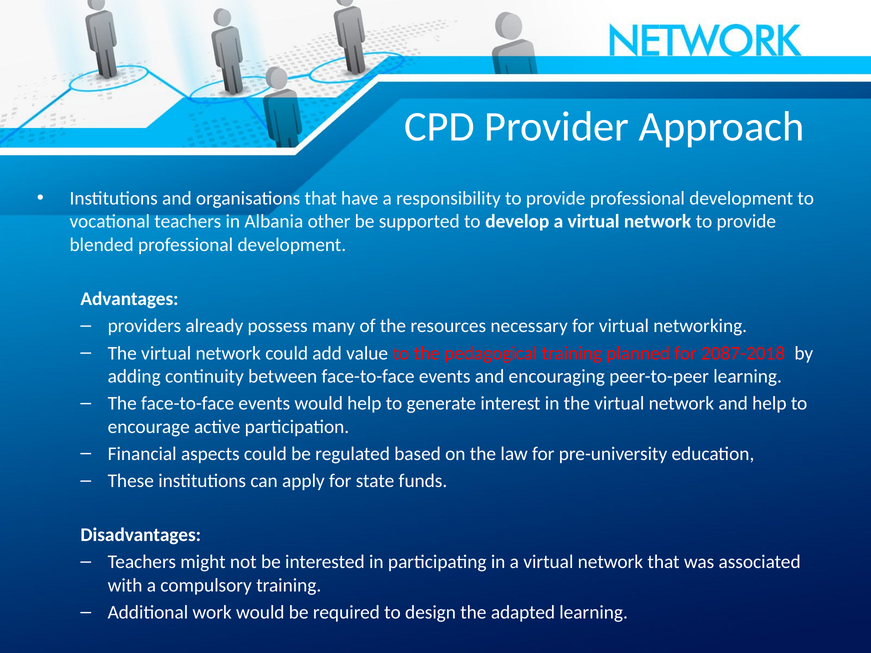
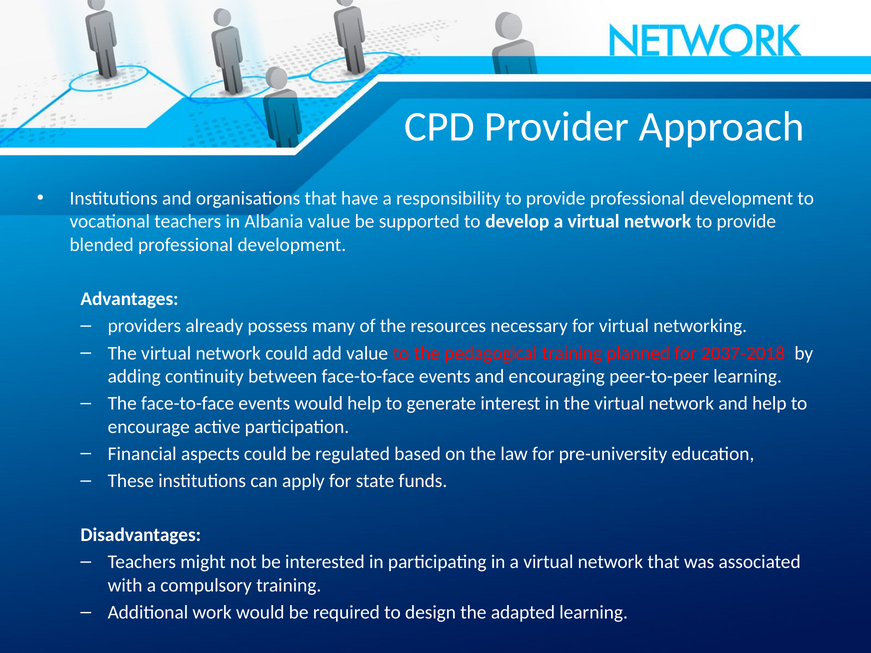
Albania other: other -> value
2087-2018: 2087-2018 -> 2037-2018
